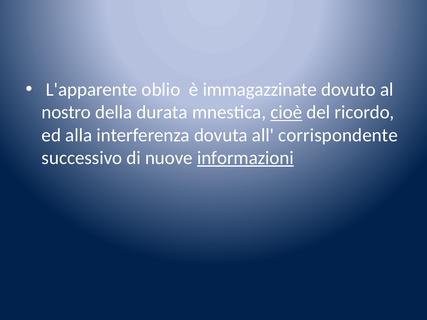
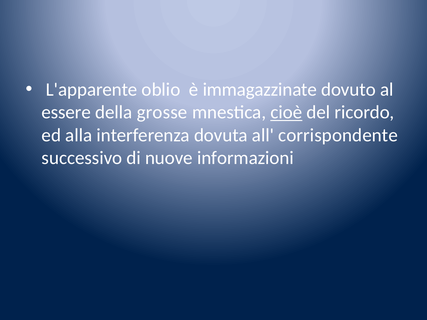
nostro: nostro -> essere
durata: durata -> grosse
informazioni underline: present -> none
